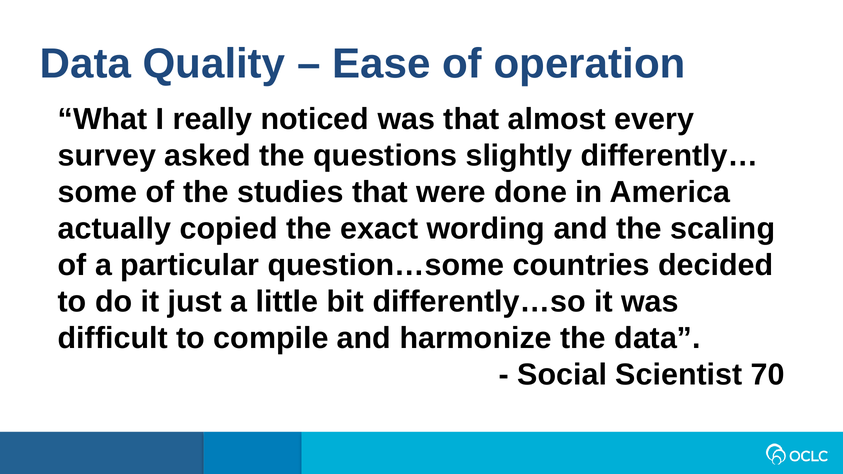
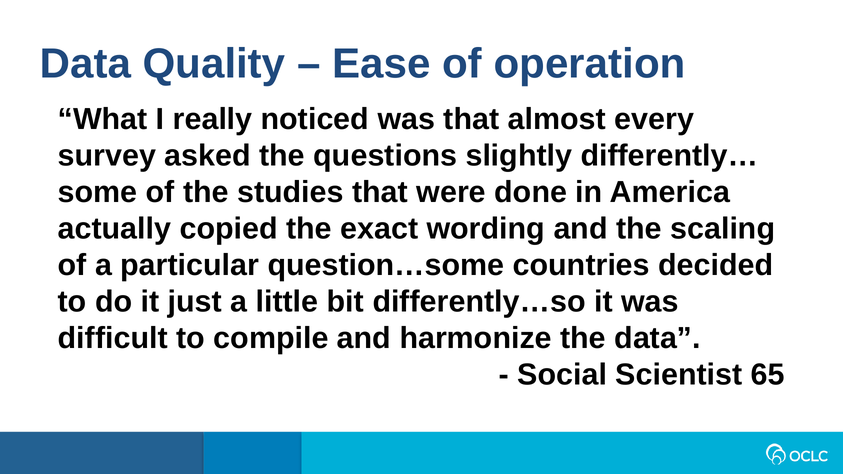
70: 70 -> 65
